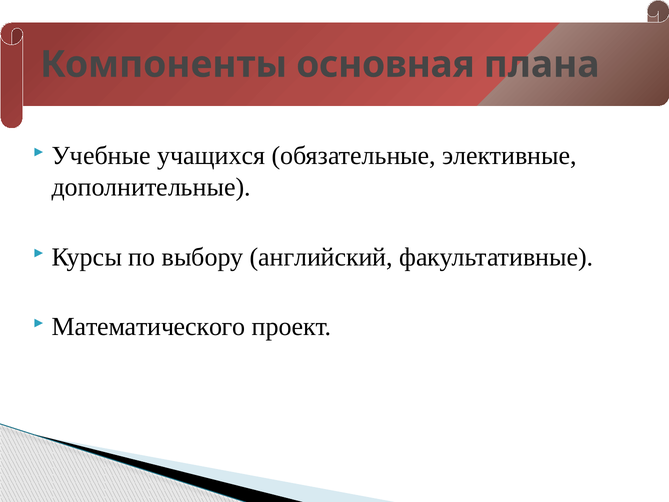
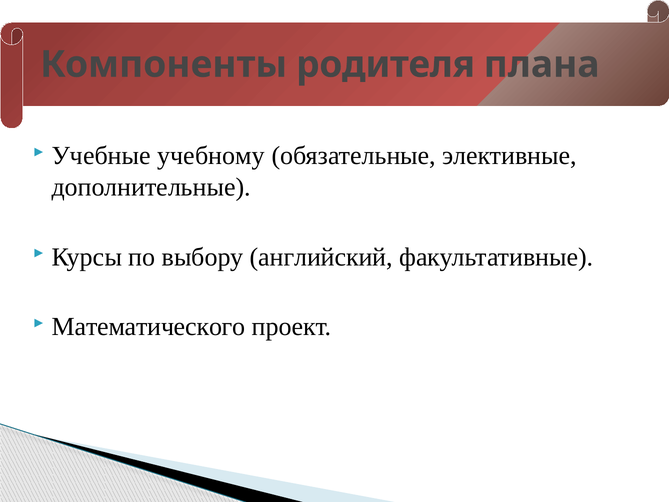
основная: основная -> родителя
учащихся: учащихся -> учебному
